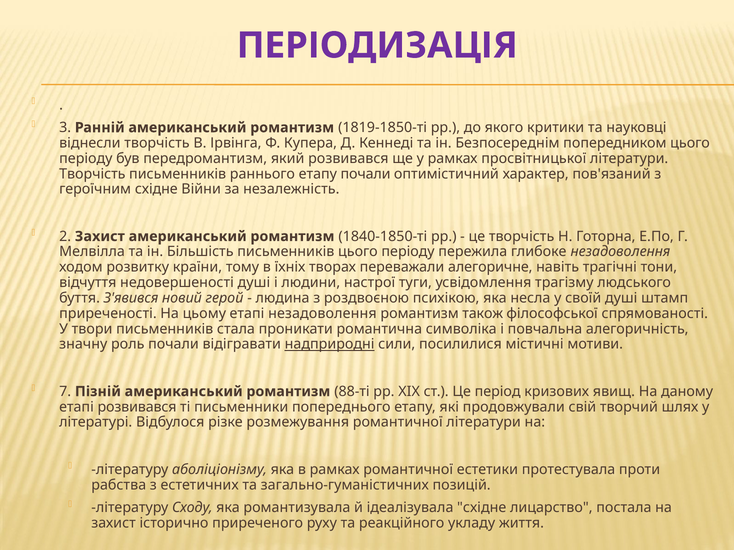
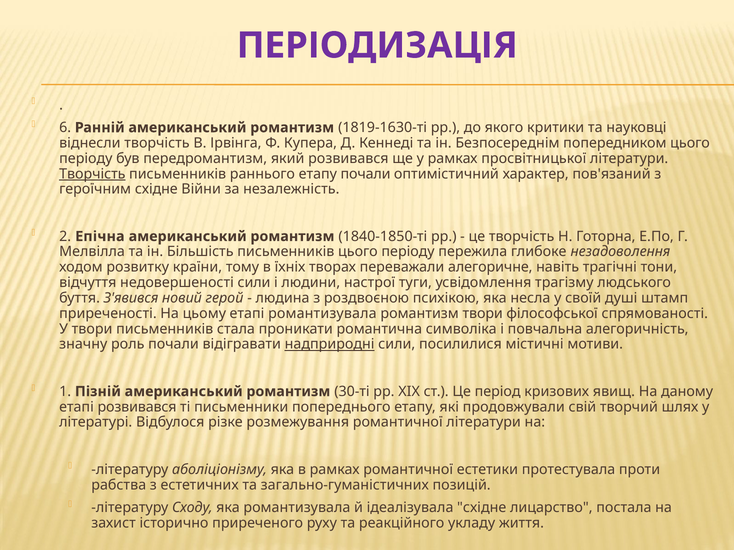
3: 3 -> 6
1819-1850-ті: 1819-1850-ті -> 1819-1630-ті
Творчість at (92, 174) underline: none -> present
2 Захист: Захист -> Епічна
недовершеності душі: душі -> сили
етапі незадоволення: незадоволення -> романтизувала
романтизм також: також -> твори
7: 7 -> 1
88-ті: 88-ті -> 30-ті
